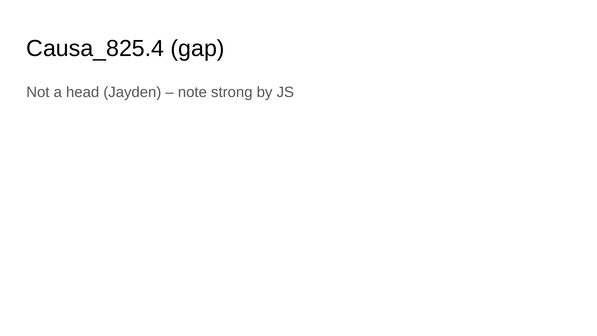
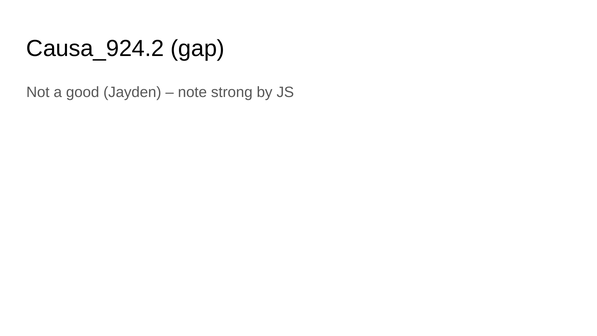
Causa_825.4: Causa_825.4 -> Causa_924.2
head: head -> good
